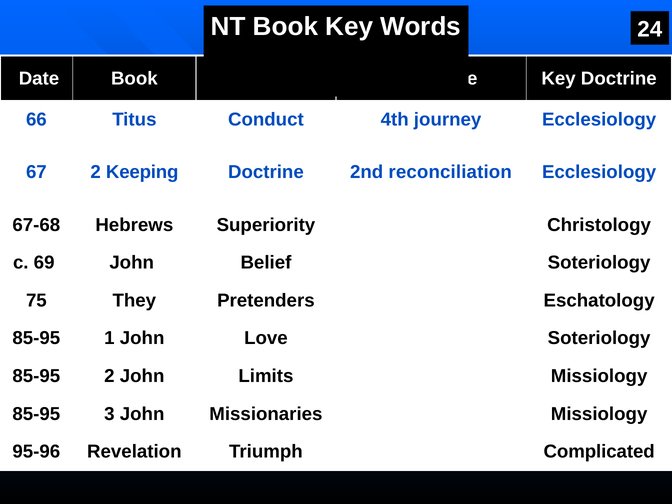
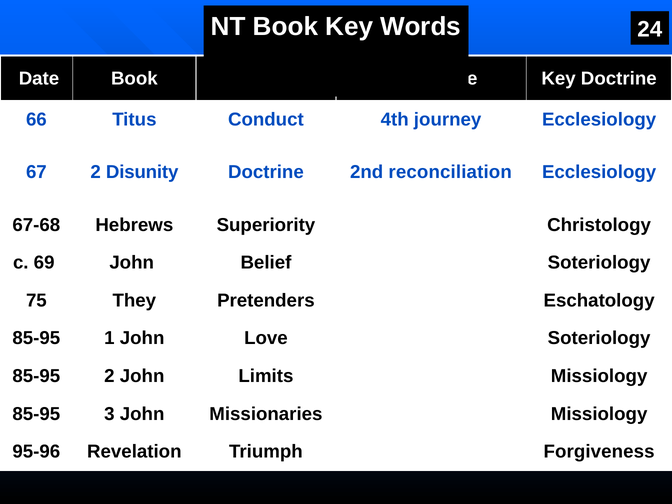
Keeping: Keeping -> Disunity
Complicated: Complicated -> Forgiveness
